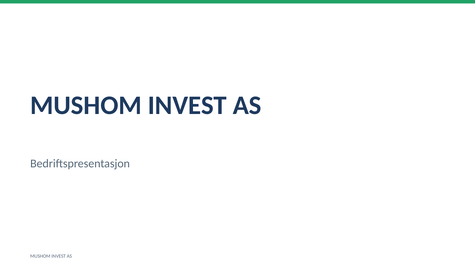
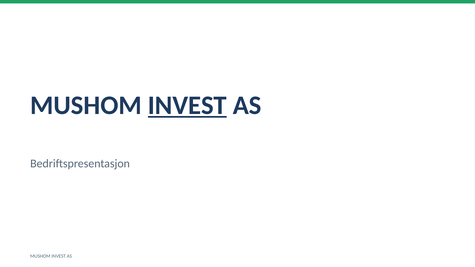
INVEST at (187, 105) underline: none -> present
